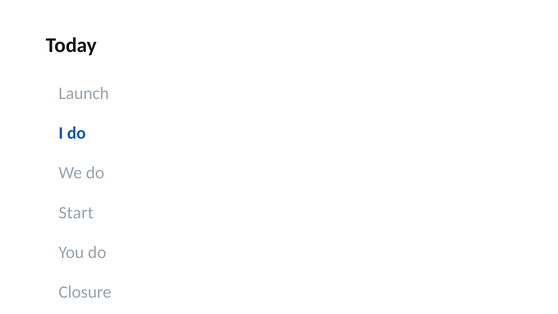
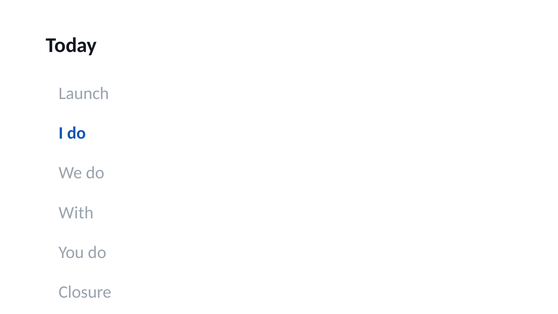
Start: Start -> With
